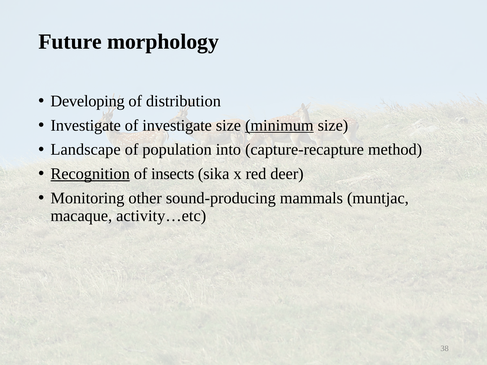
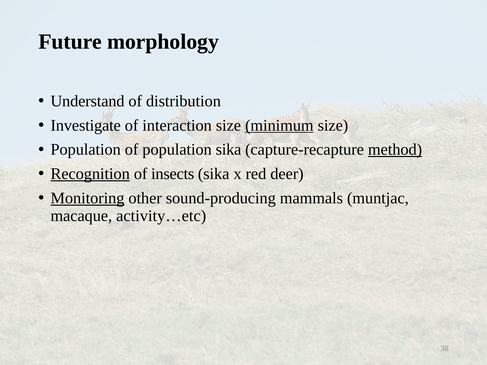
Developing: Developing -> Understand
of investigate: investigate -> interaction
Landscape at (86, 150): Landscape -> Population
population into: into -> sika
method underline: none -> present
Monitoring underline: none -> present
